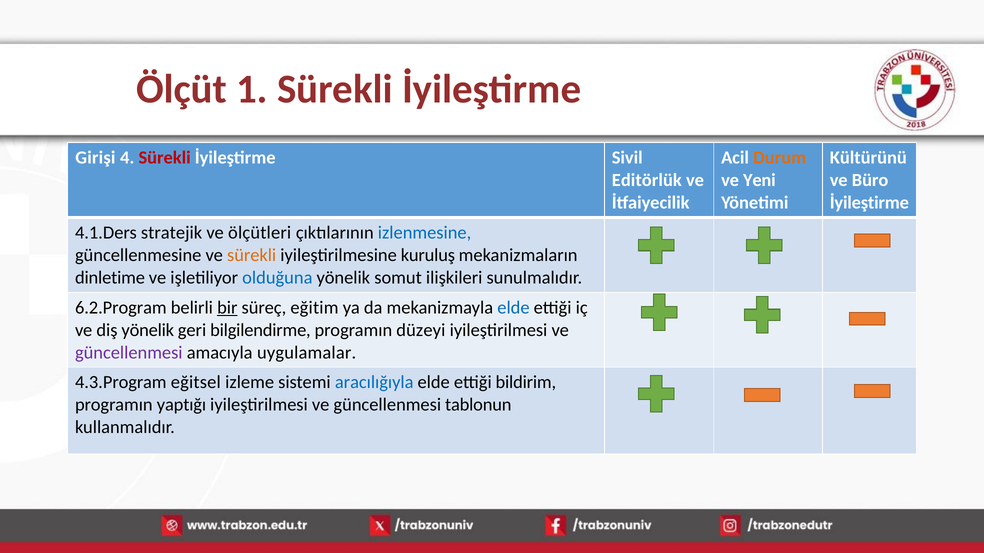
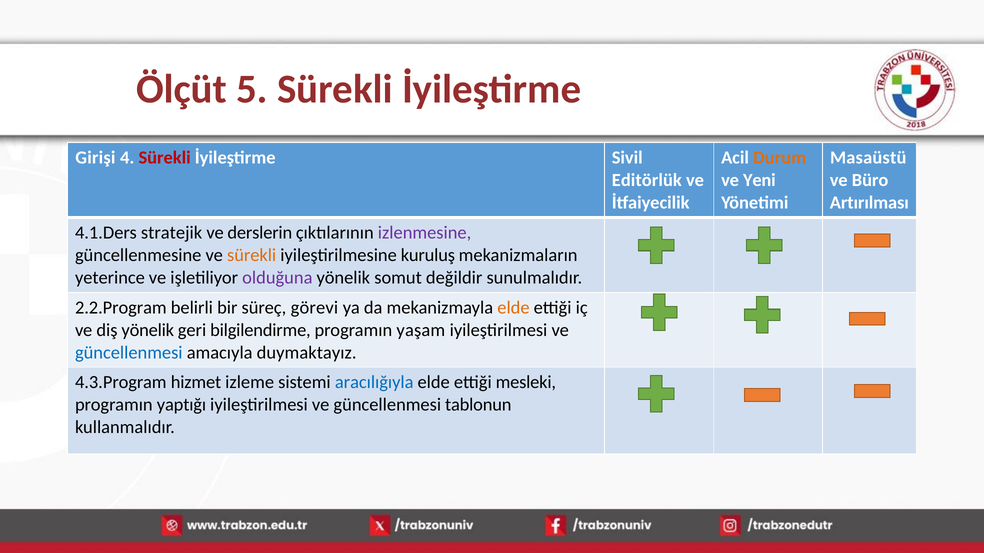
1: 1 -> 5
Kültürünü: Kültürünü -> Masaüstü
İyileştirme at (869, 203): İyileştirme -> Artırılması
ölçütleri: ölçütleri -> derslerin
izlenmesine colour: blue -> purple
dinletime: dinletime -> yeterince
olduğuna colour: blue -> purple
ilişkileri: ilişkileri -> değildir
6.2.Program: 6.2.Program -> 2.2.Program
bir underline: present -> none
eğitim: eğitim -> görevi
elde at (513, 308) colour: blue -> orange
düzeyi: düzeyi -> yaşam
güncellenmesi at (129, 353) colour: purple -> blue
uygulamalar: uygulamalar -> duymaktayız
eğitsel: eğitsel -> hizmet
bildirim: bildirim -> mesleki
